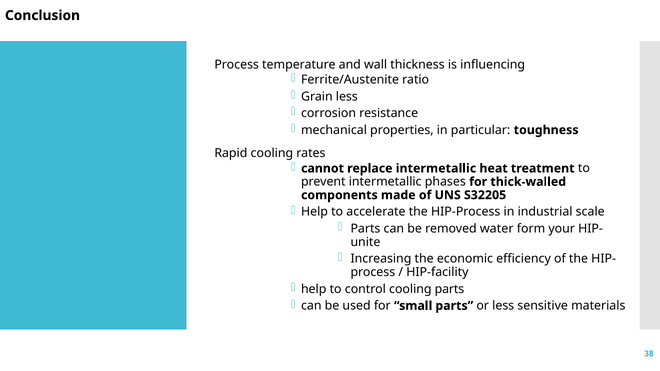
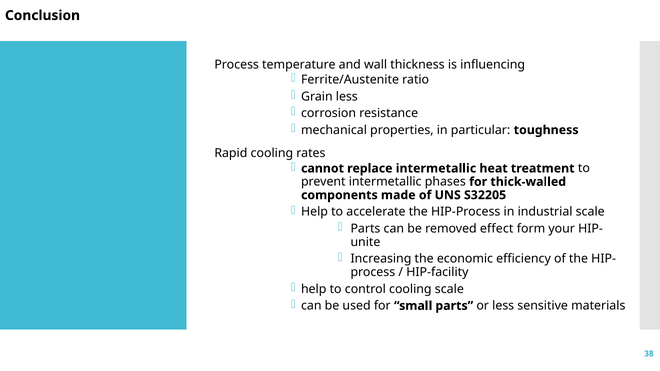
water: water -> effect
cooling parts: parts -> scale
